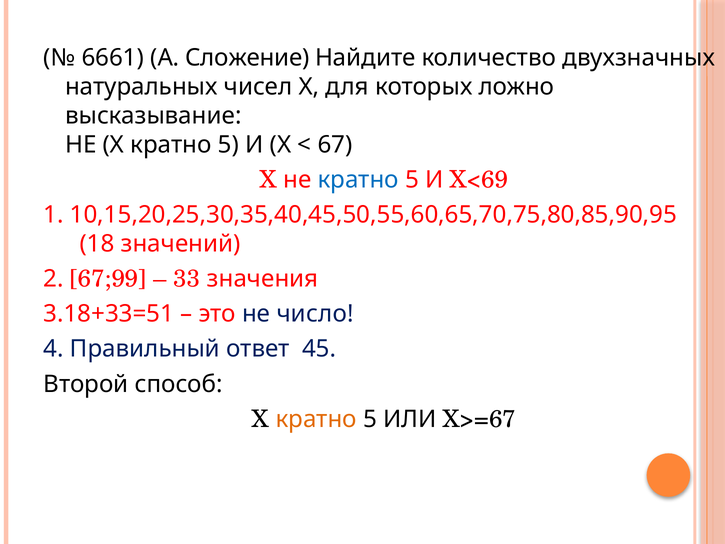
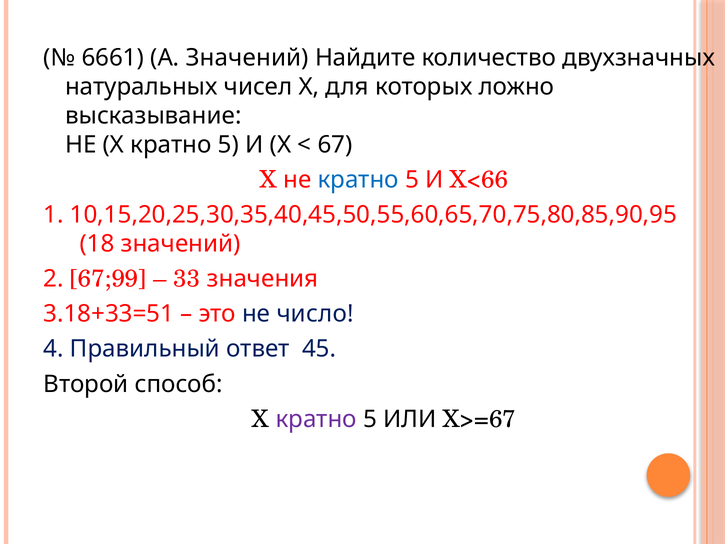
А Сложение: Сложение -> Значений
X<69: X<69 -> X<66
кратно at (316, 419) colour: orange -> purple
